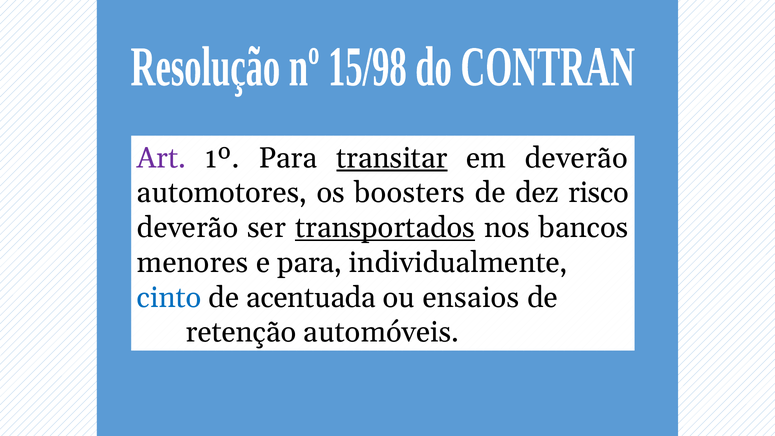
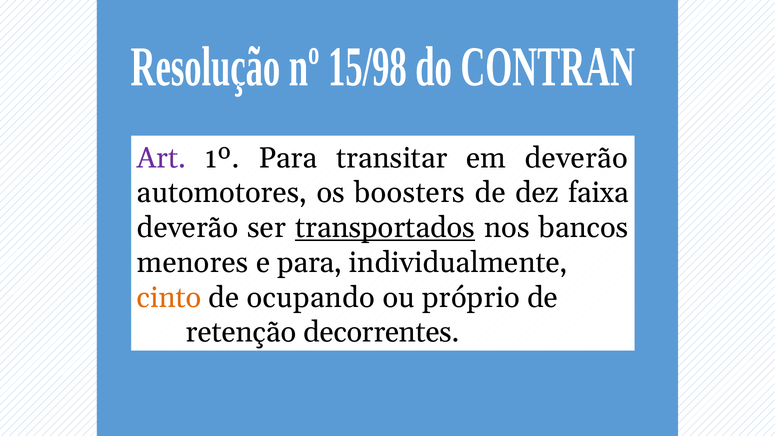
transitar underline: present -> none
risco: risco -> faixa
cinto colour: blue -> orange
acentuada: acentuada -> ocupando
ensaios: ensaios -> próprio
automóveis: automóveis -> decorrentes
